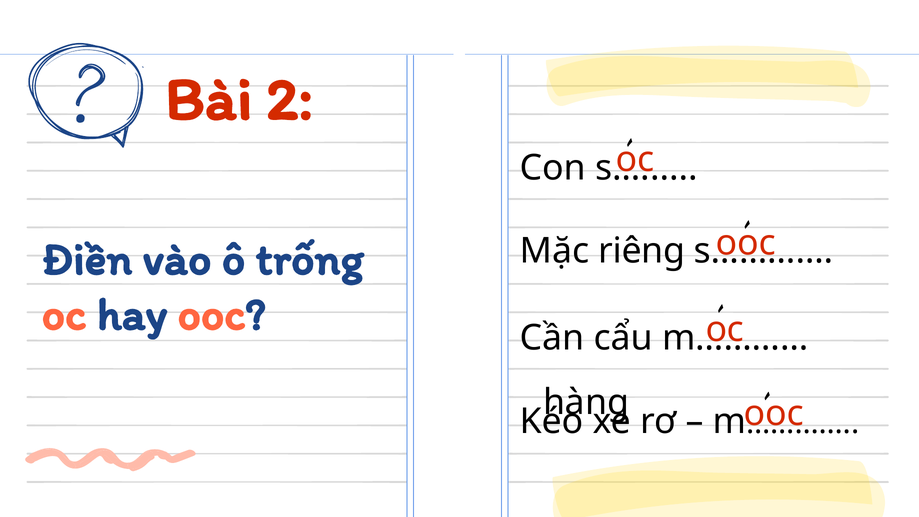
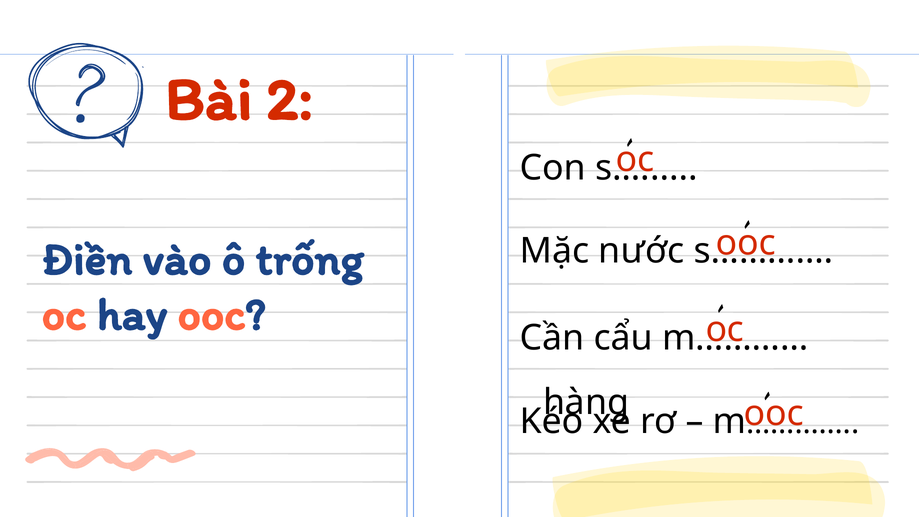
riêng: riêng -> nước
